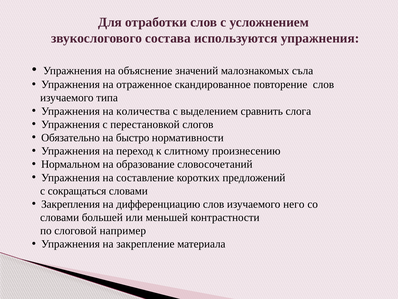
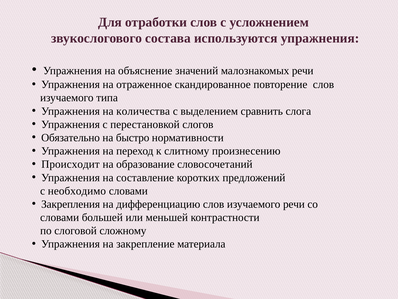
малознакомых съла: съла -> речи
Нормальном: Нормальном -> Происходит
сокращаться: сокращаться -> необходимо
изучаемого него: него -> речи
например: например -> сложному
